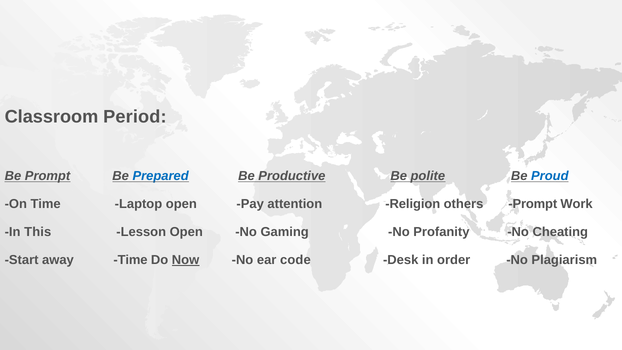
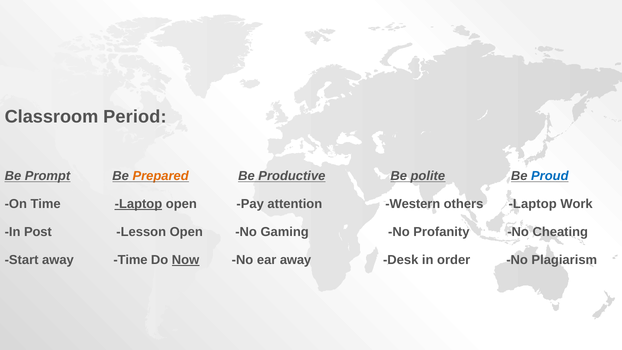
Prepared colour: blue -> orange
Laptop at (138, 204) underline: none -> present
Religion: Religion -> Western
others Prompt: Prompt -> Laptop
This: This -> Post
ear code: code -> away
